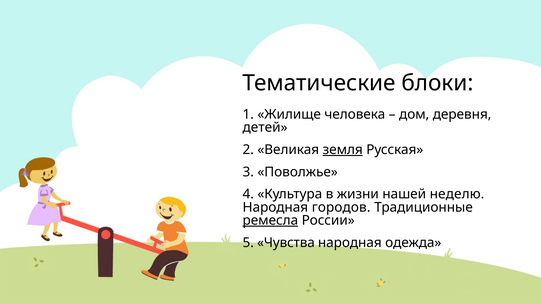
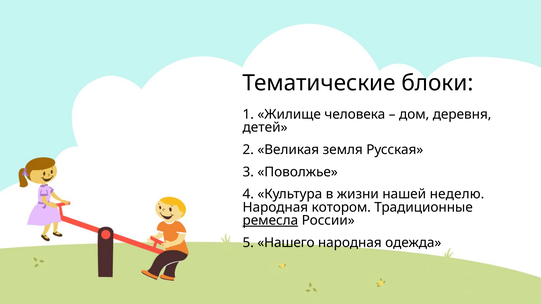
земля underline: present -> none
городов: городов -> котором
Чувства: Чувства -> Нашего
